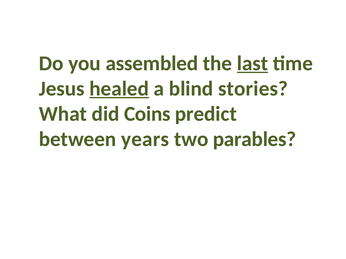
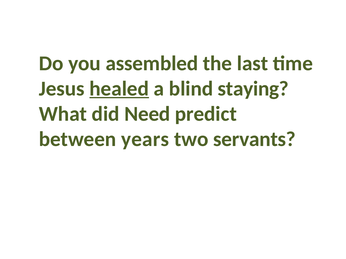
last underline: present -> none
stories: stories -> staying
Coins: Coins -> Need
parables: parables -> servants
